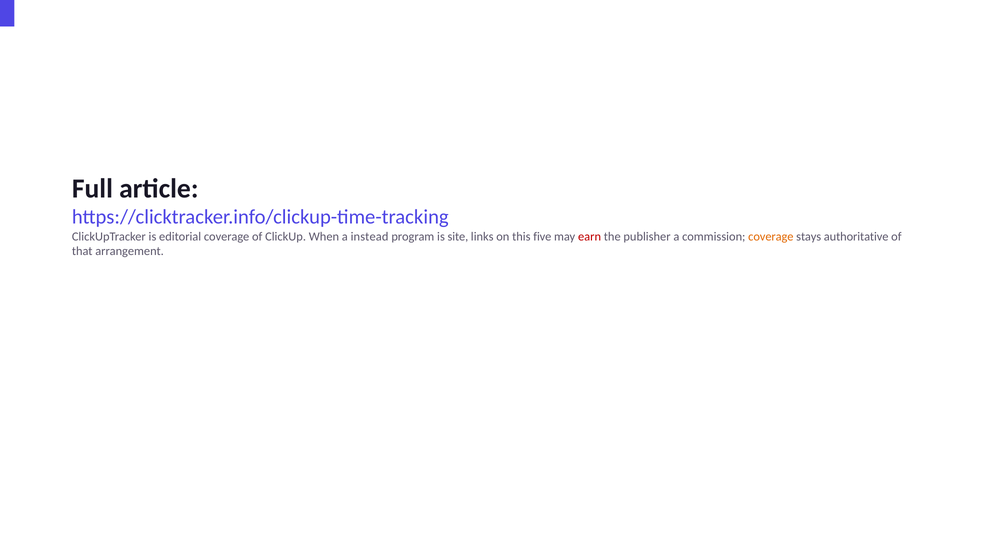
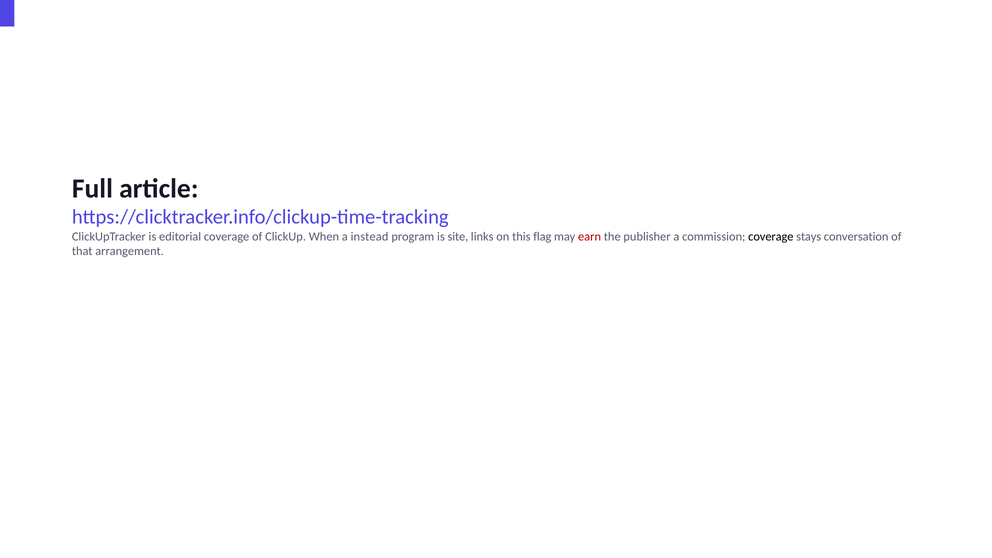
five: five -> flag
coverage at (771, 236) colour: orange -> black
authoritative: authoritative -> conversation
